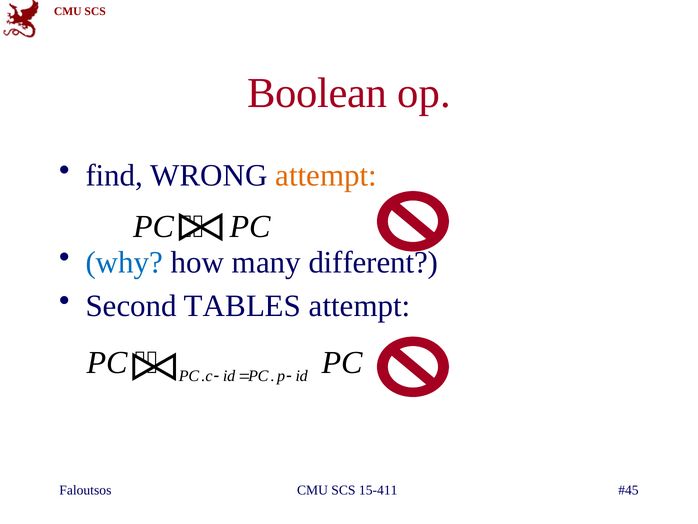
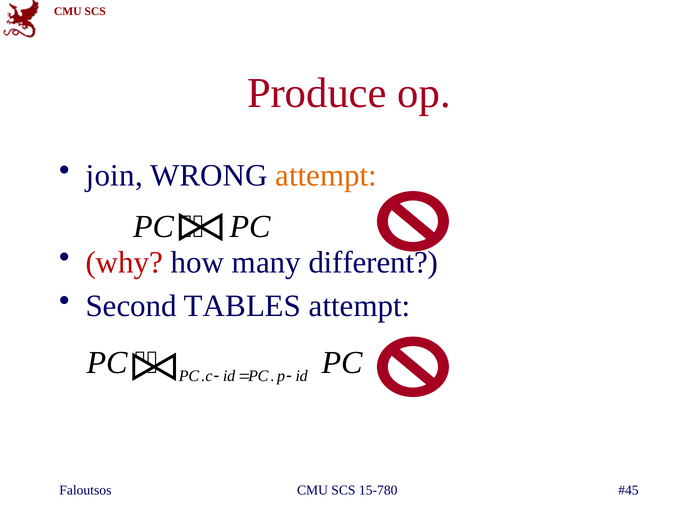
Boolean: Boolean -> Produce
find: find -> join
why colour: blue -> red
15-411: 15-411 -> 15-780
